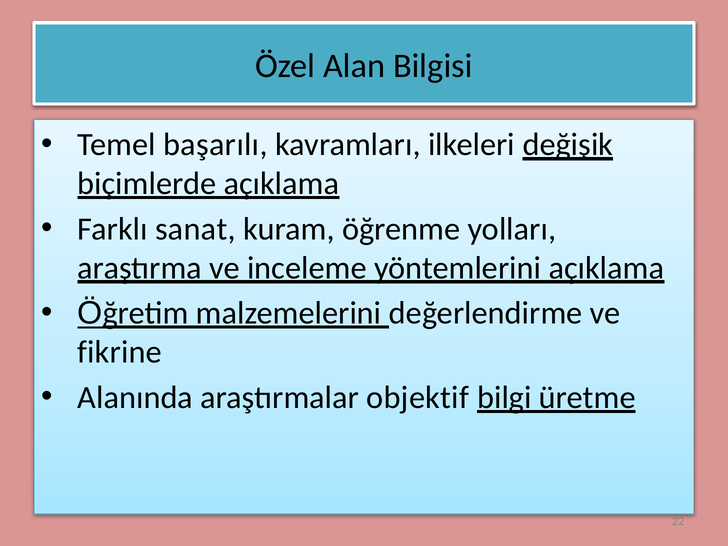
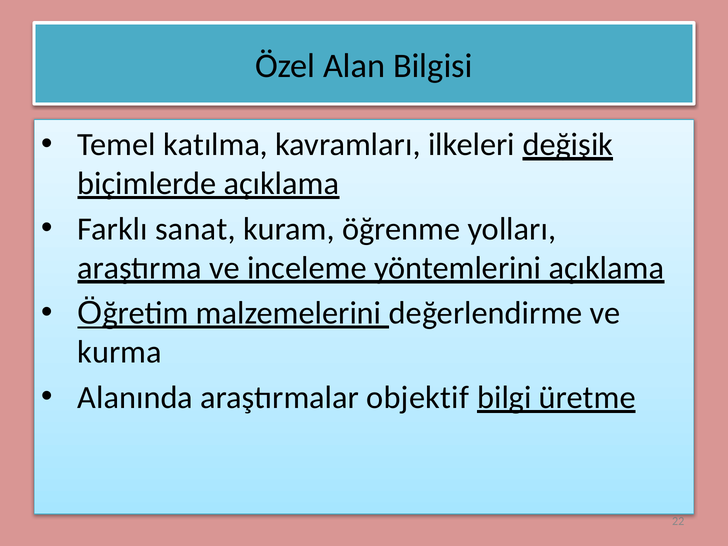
başarılı: başarılı -> katılma
fikrine: fikrine -> kurma
